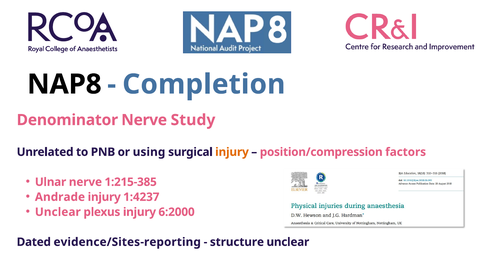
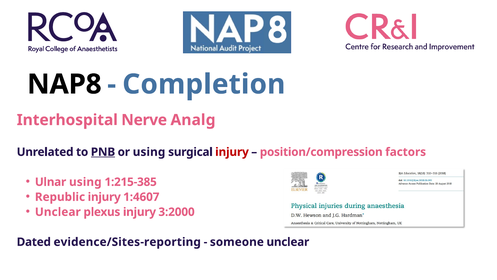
Denominator: Denominator -> Interhospital
Study: Study -> Analg
PNB underline: none -> present
injury at (232, 152) colour: orange -> red
Ulnar nerve: nerve -> using
Andrade: Andrade -> Republic
1:4237: 1:4237 -> 1:4607
6:2000: 6:2000 -> 3:2000
structure: structure -> someone
